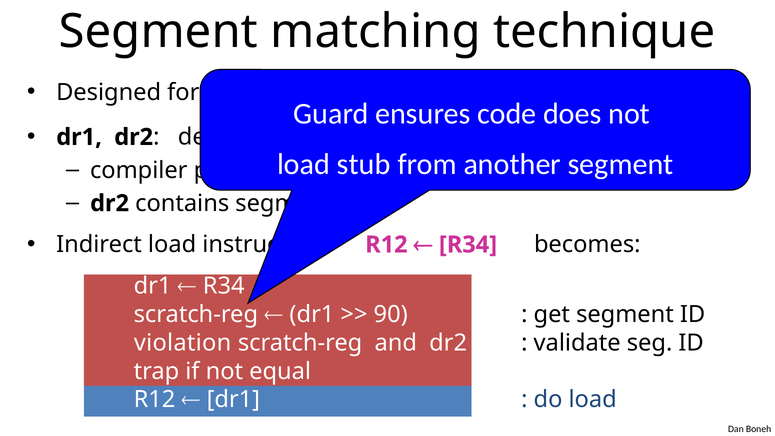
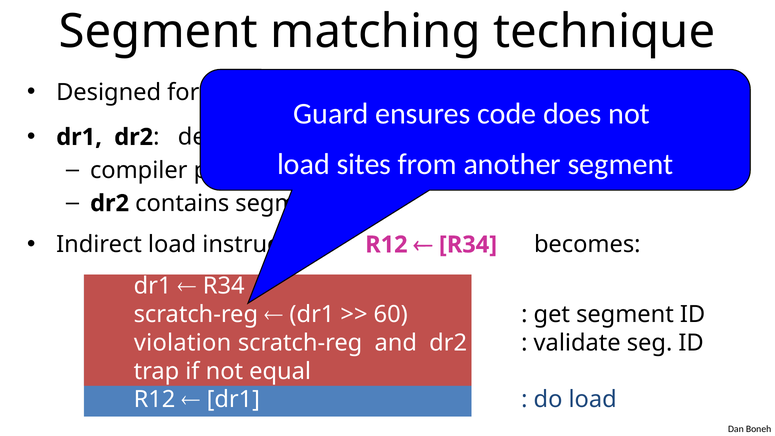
stub: stub -> sites
90: 90 -> 60
